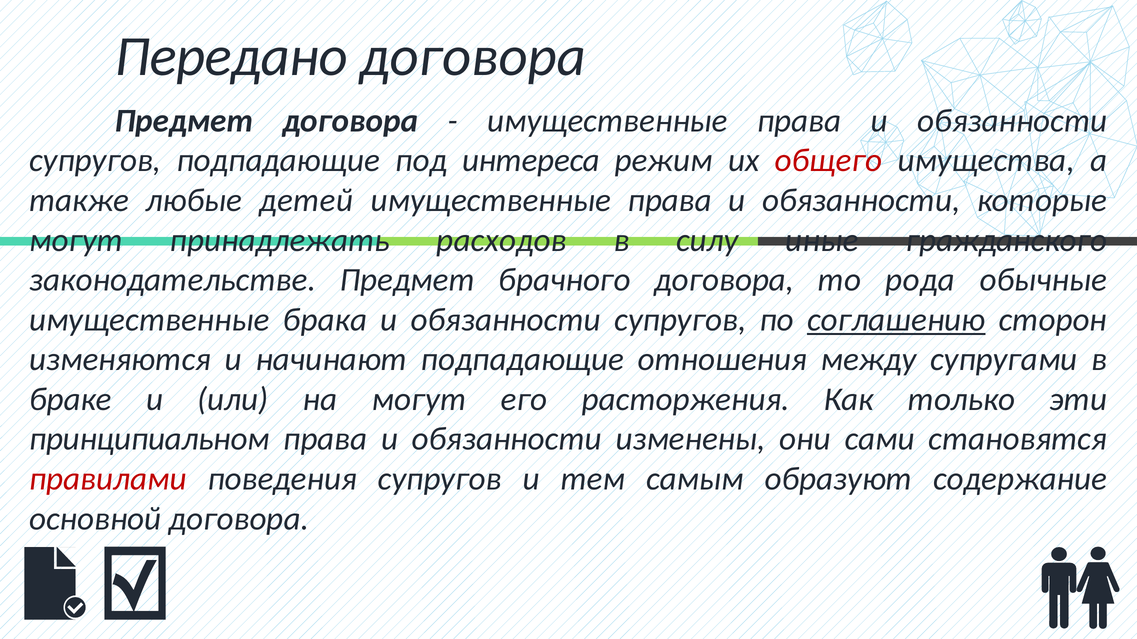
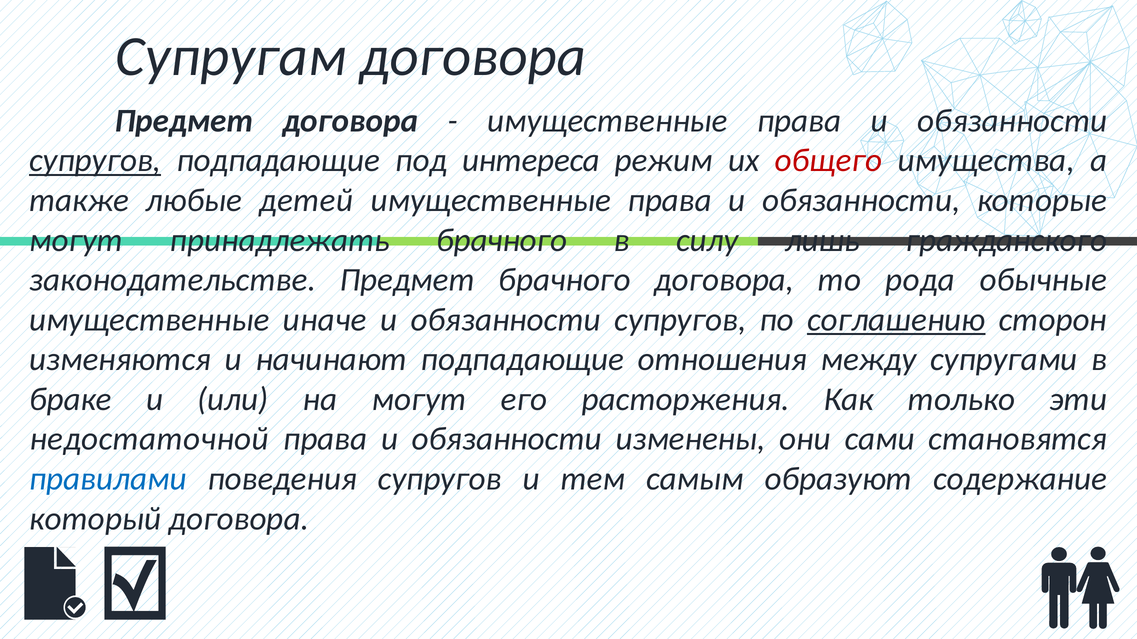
Передано: Передано -> Супругам
супругов at (95, 161) underline: none -> present
принадлежать расходов: расходов -> брачного
иные: иные -> лишь
брака: брака -> иначе
принципиальном: принципиальном -> недостаточной
правилами colour: red -> blue
основной: основной -> который
